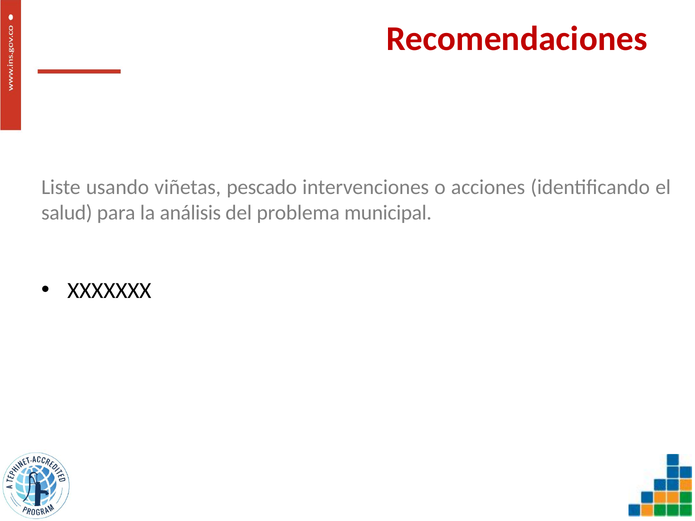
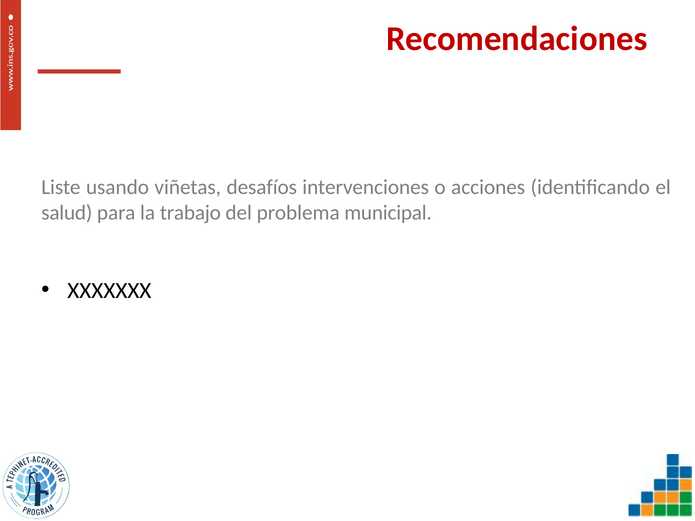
pescado: pescado -> desafíos
análisis: análisis -> trabajo
